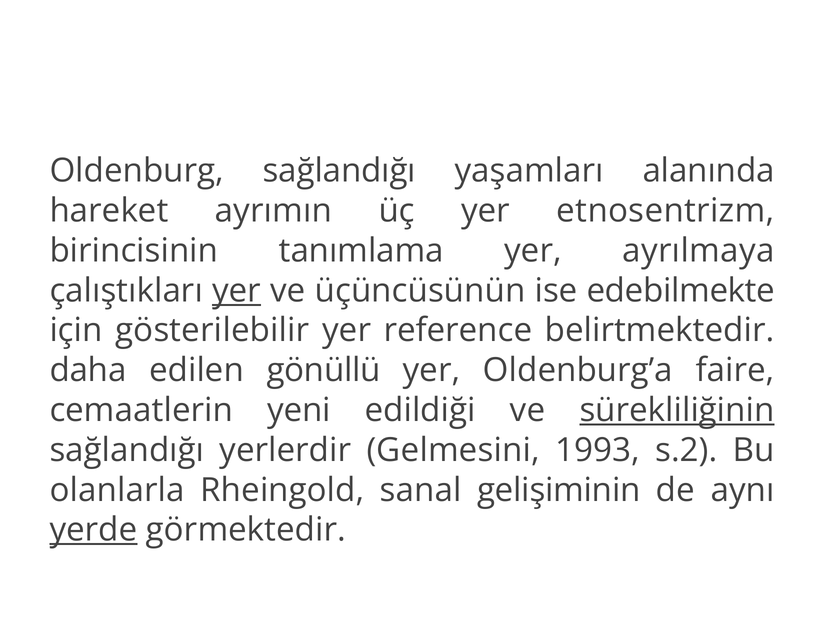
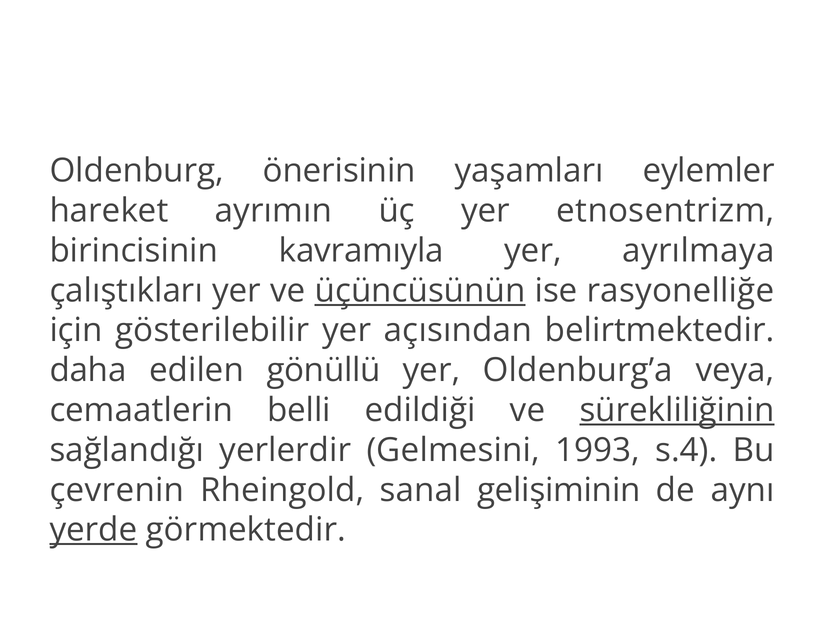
Oldenburg sağlandığı: sağlandığı -> önerisinin
alanında: alanında -> eylemler
tanımlama: tanımlama -> kavramıyla
yer at (236, 290) underline: present -> none
üçüncüsünün underline: none -> present
edebilmekte: edebilmekte -> rasyonelliğe
reference: reference -> açısından
faire: faire -> veya
yeni: yeni -> belli
s.2: s.2 -> s.4
olanlarla: olanlarla -> çevrenin
